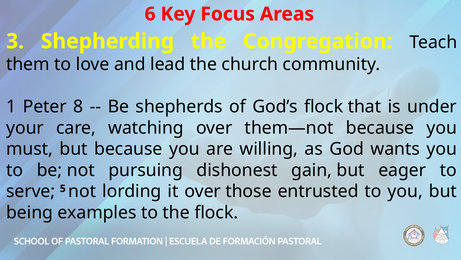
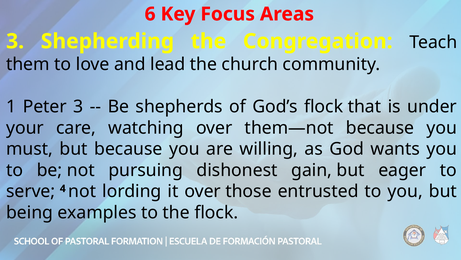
Peter 8: 8 -> 3
5: 5 -> 4
